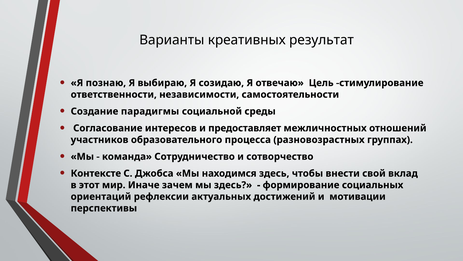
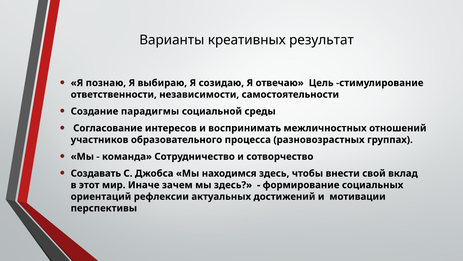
предоставляет: предоставляет -> воспринимать
Контексте: Контексте -> Создавать
